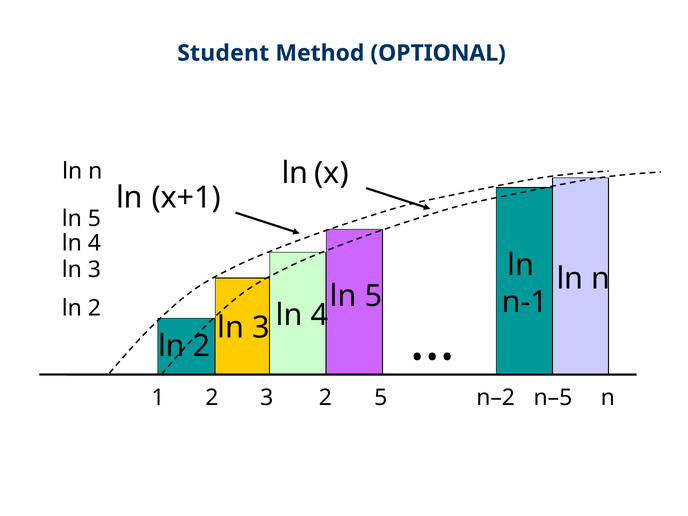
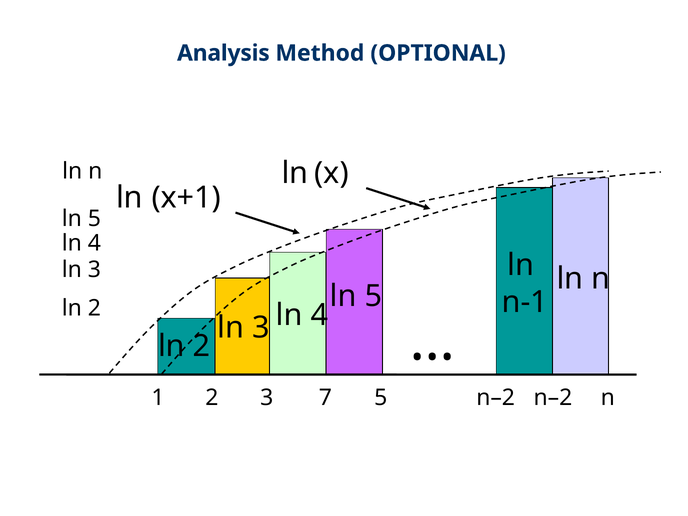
Student: Student -> Analysis
1 2: 2 -> 7
n–2 n–5: n–5 -> n–2
